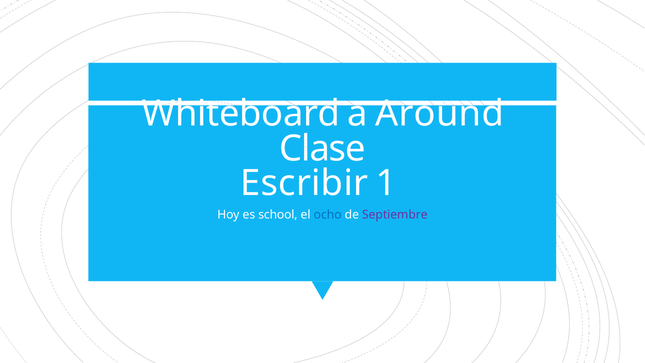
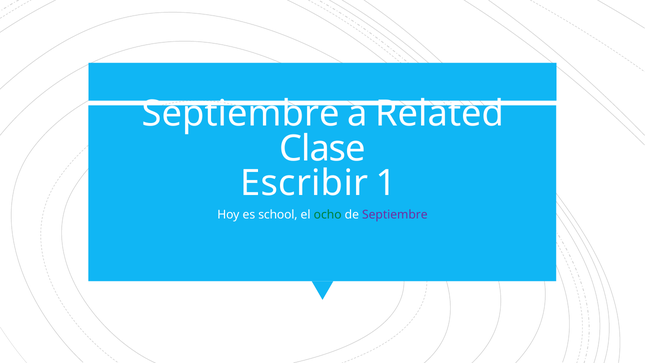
Whiteboard at (241, 114): Whiteboard -> Septiembre
Around: Around -> Related
ocho colour: blue -> green
